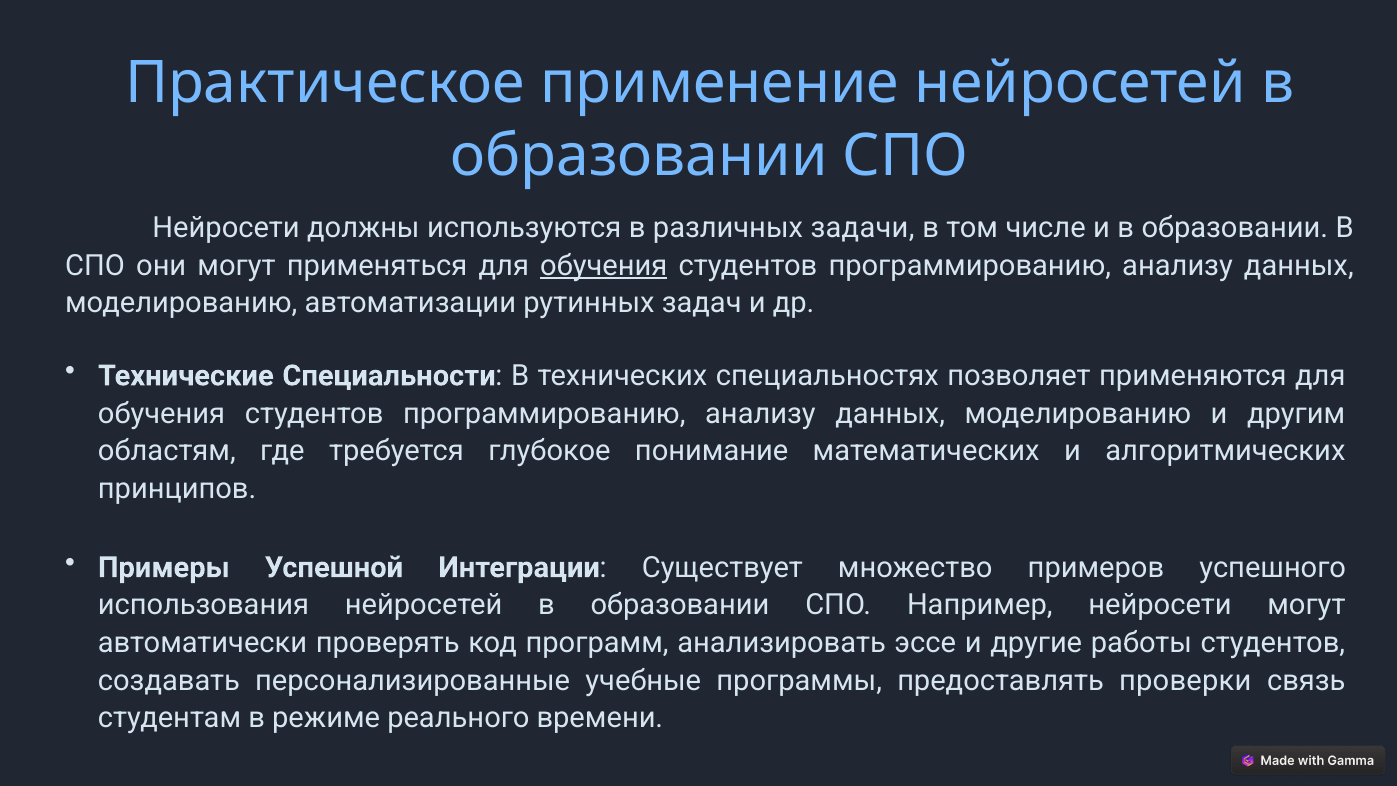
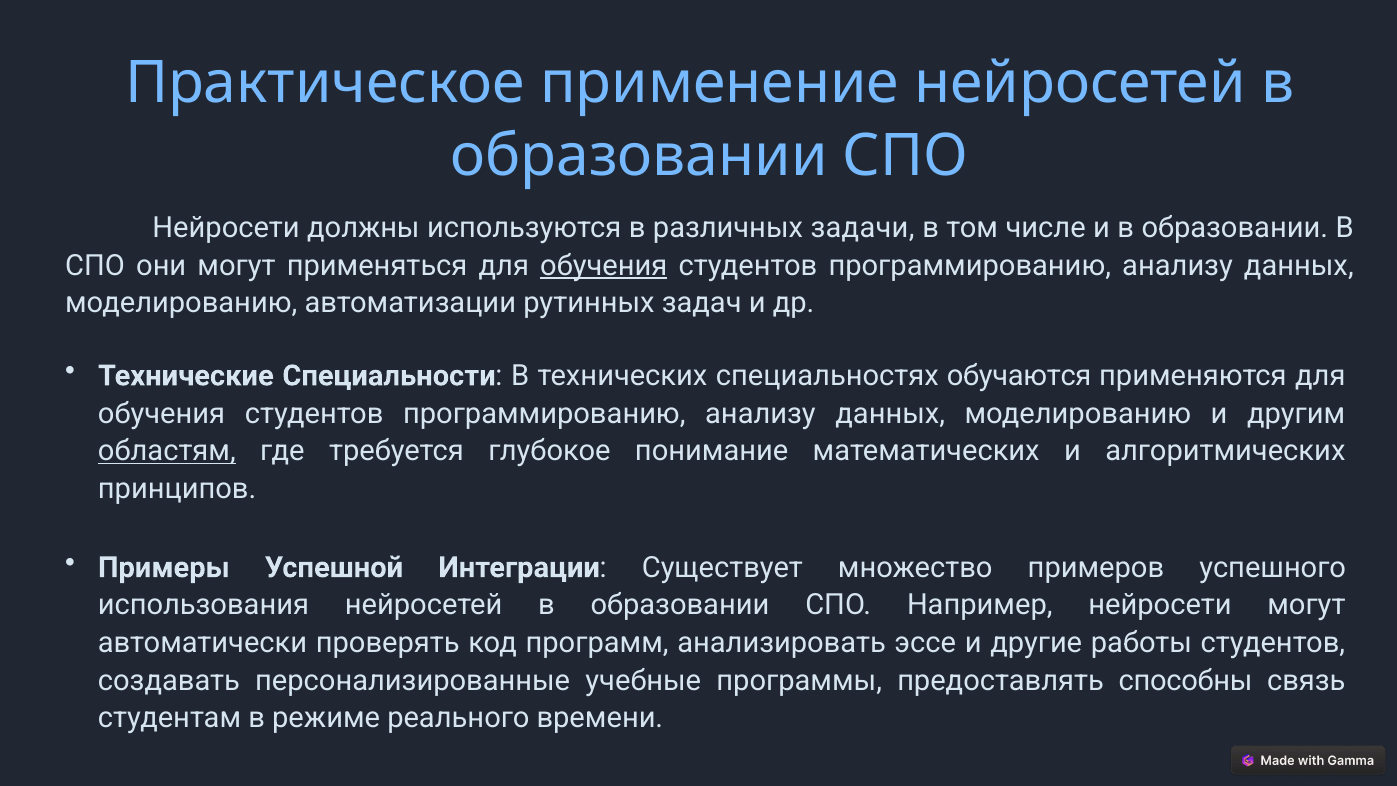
позволяет: позволяет -> обучаются
областям underline: none -> present
проверки: проверки -> способны
